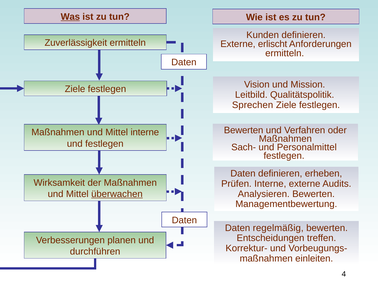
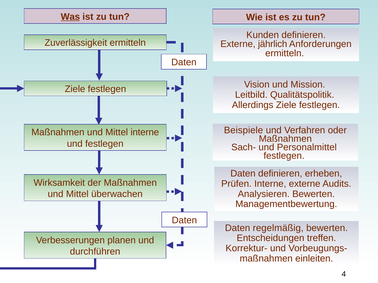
erlischt: erlischt -> jährlich
Sprechen: Sprechen -> Allerdings
Bewerten at (244, 131): Bewerten -> Beispiele
überwachen underline: present -> none
